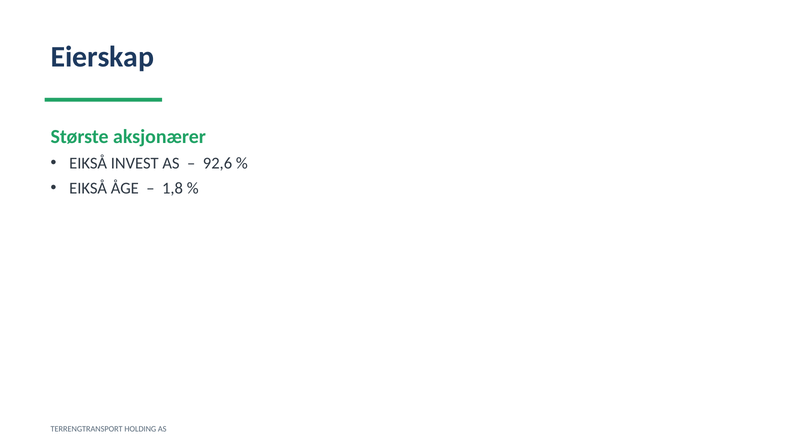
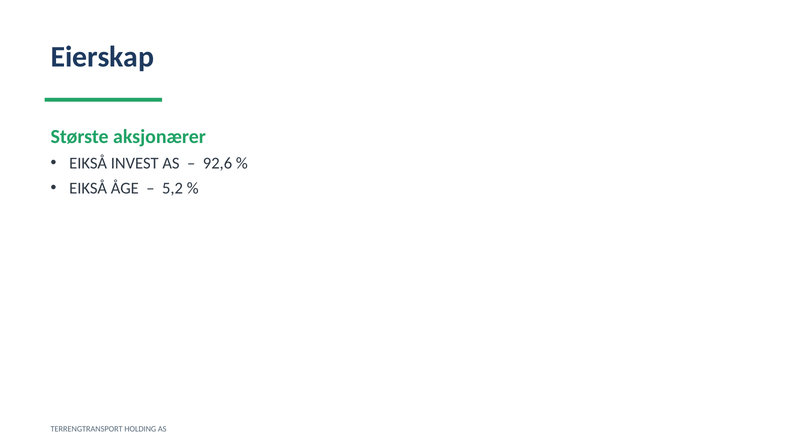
1,8: 1,8 -> 5,2
